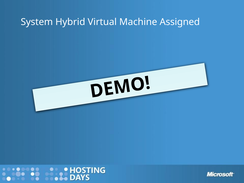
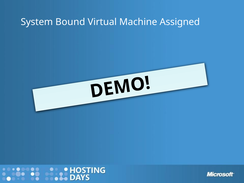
Hybrid: Hybrid -> Bound
